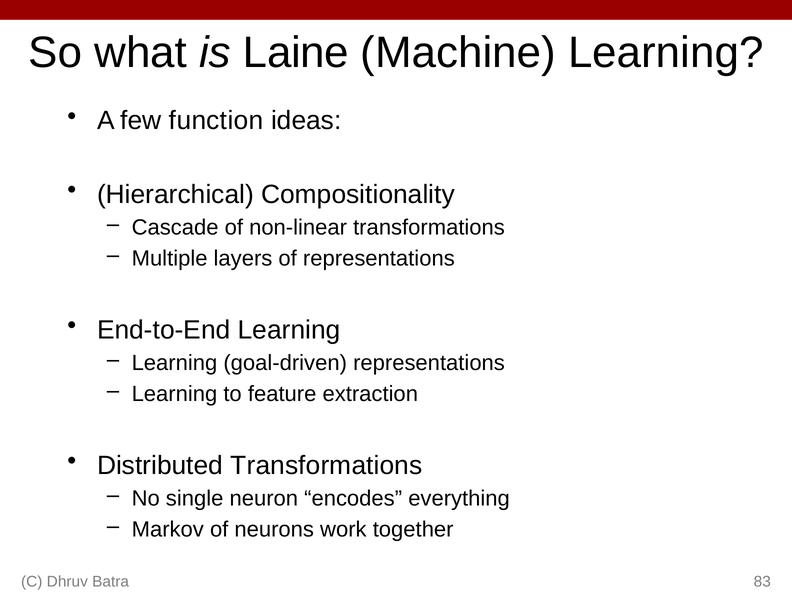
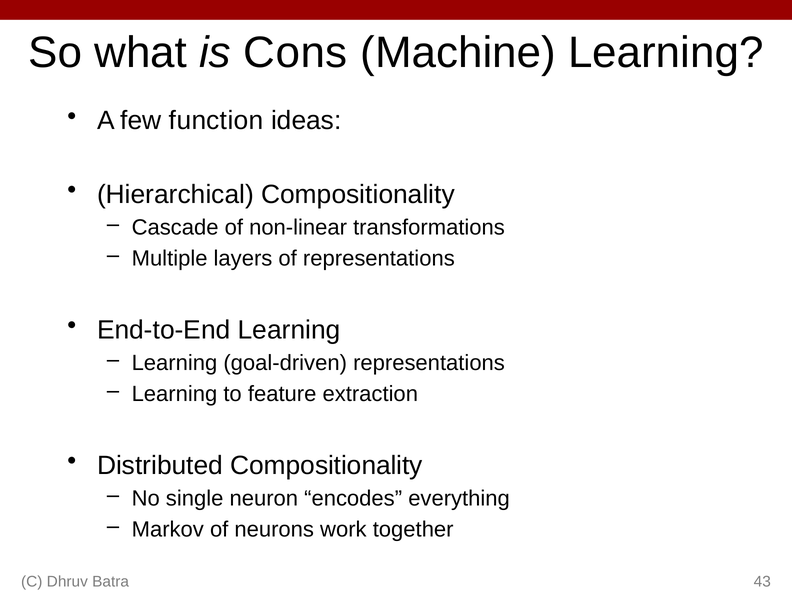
Laine: Laine -> Cons
Distributed Transformations: Transformations -> Compositionality
83: 83 -> 43
